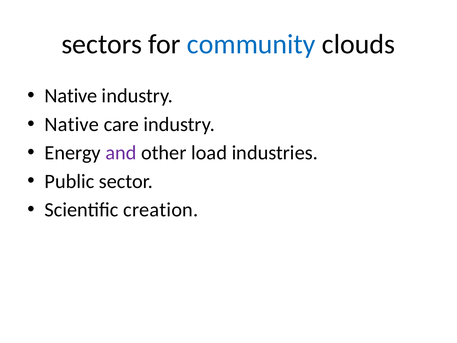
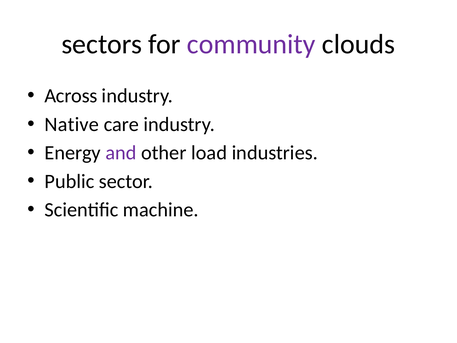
community colour: blue -> purple
Native at (71, 96): Native -> Across
creation: creation -> machine
